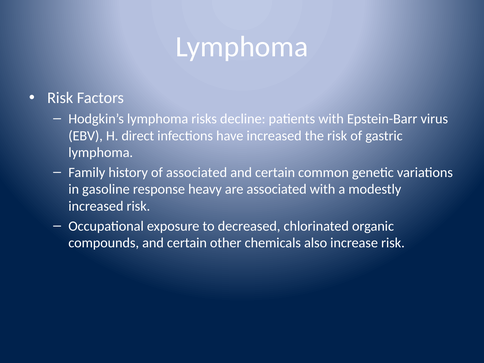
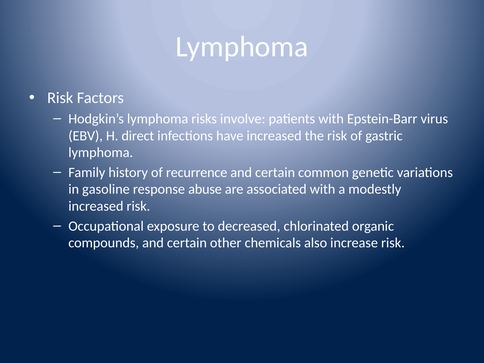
decline: decline -> involve
of associated: associated -> recurrence
heavy: heavy -> abuse
